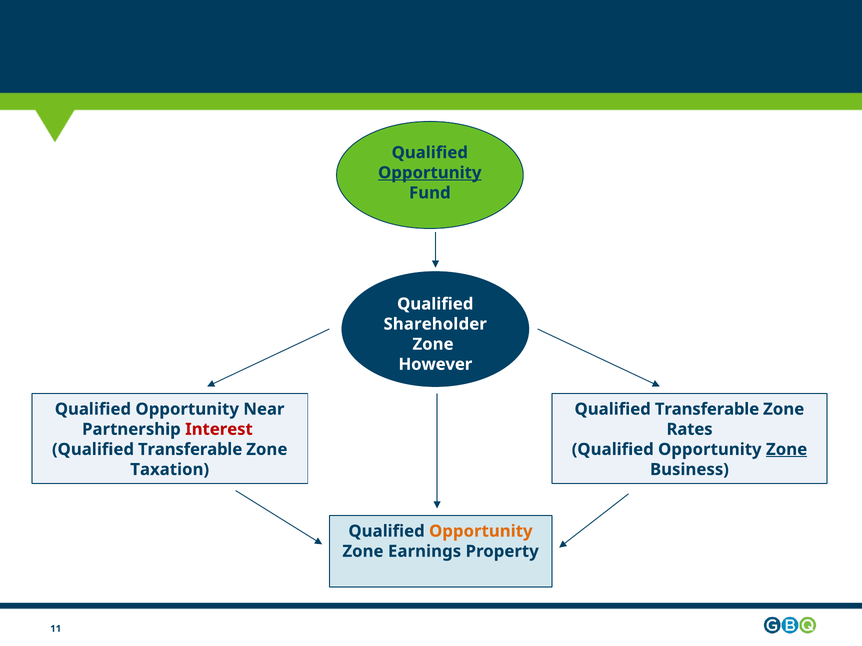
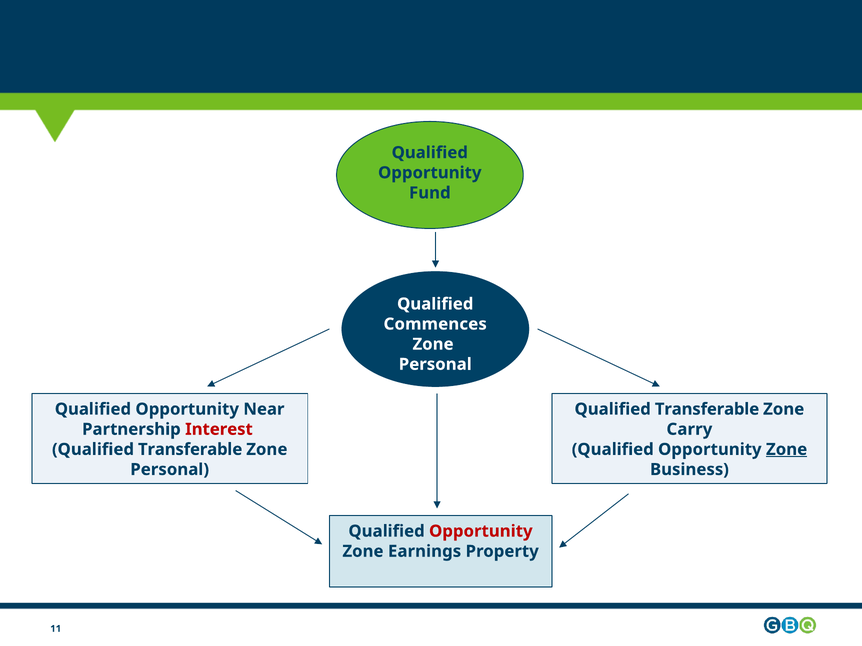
Opportunity at (430, 173) underline: present -> none
Shareholder: Shareholder -> Commences
However at (435, 365): However -> Personal
Rates: Rates -> Carry
Taxation at (170, 470): Taxation -> Personal
Opportunity at (481, 532) colour: orange -> red
